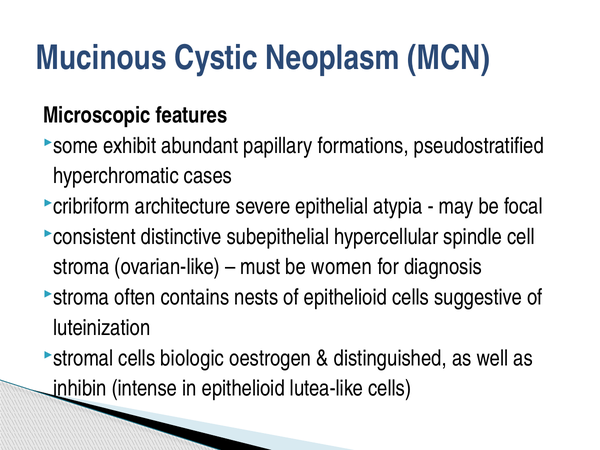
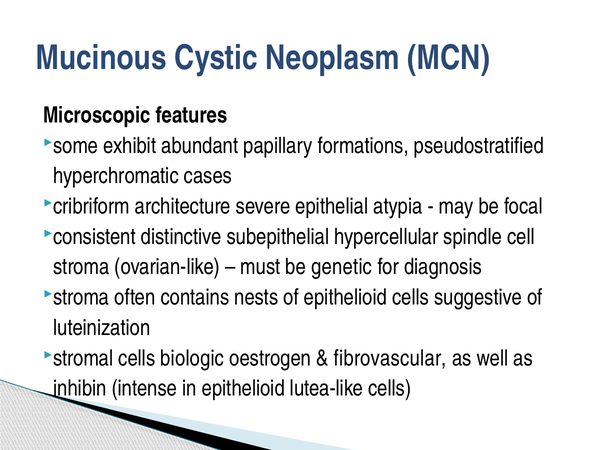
women: women -> genetic
distinguished: distinguished -> fibrovascular
